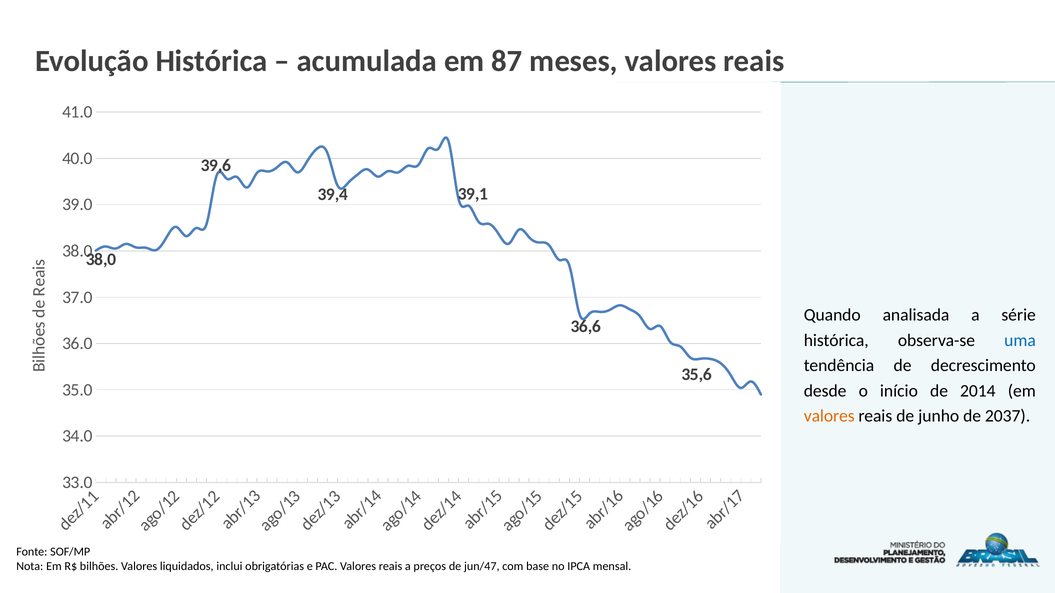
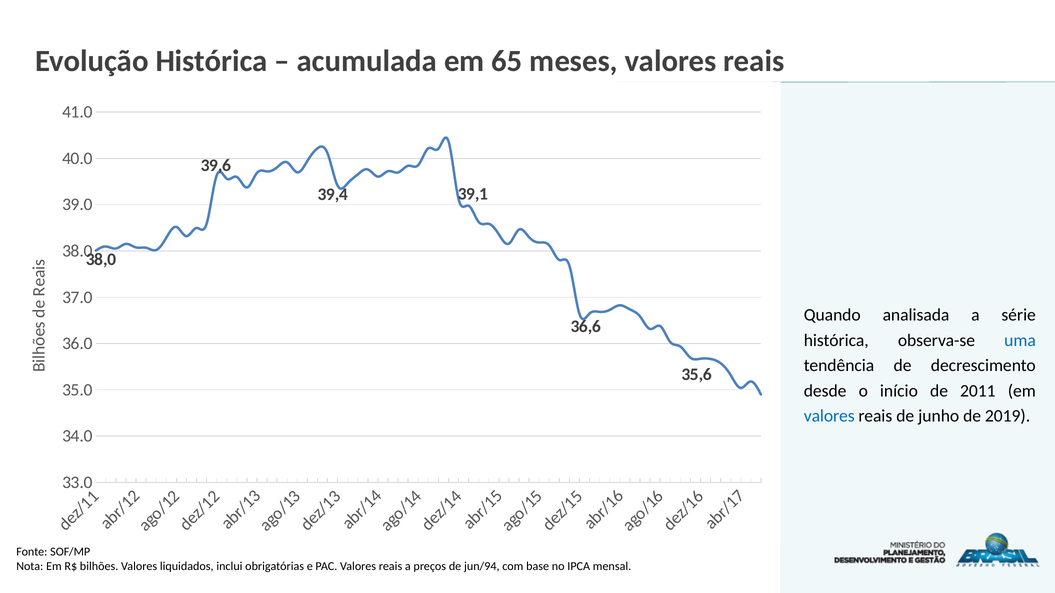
87: 87 -> 65
2014: 2014 -> 2011
valores at (829, 416) colour: orange -> blue
2037: 2037 -> 2019
jun/47: jun/47 -> jun/94
